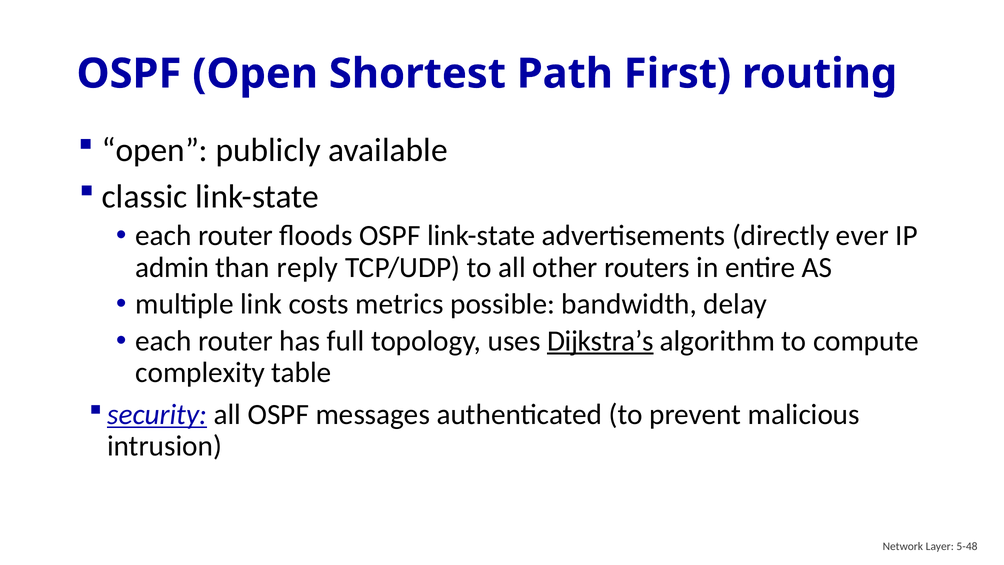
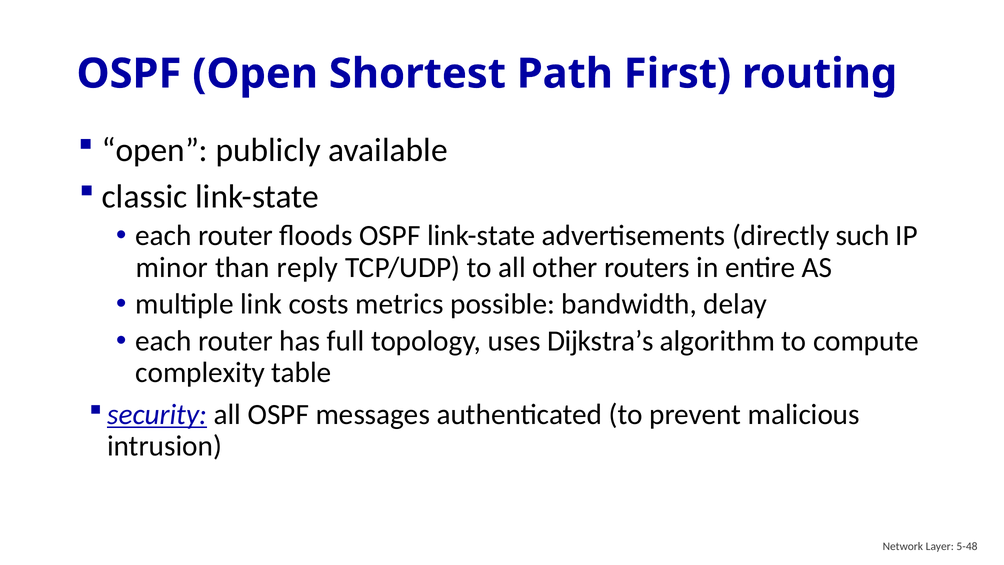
ever: ever -> such
admin: admin -> minor
Dijkstra’s underline: present -> none
